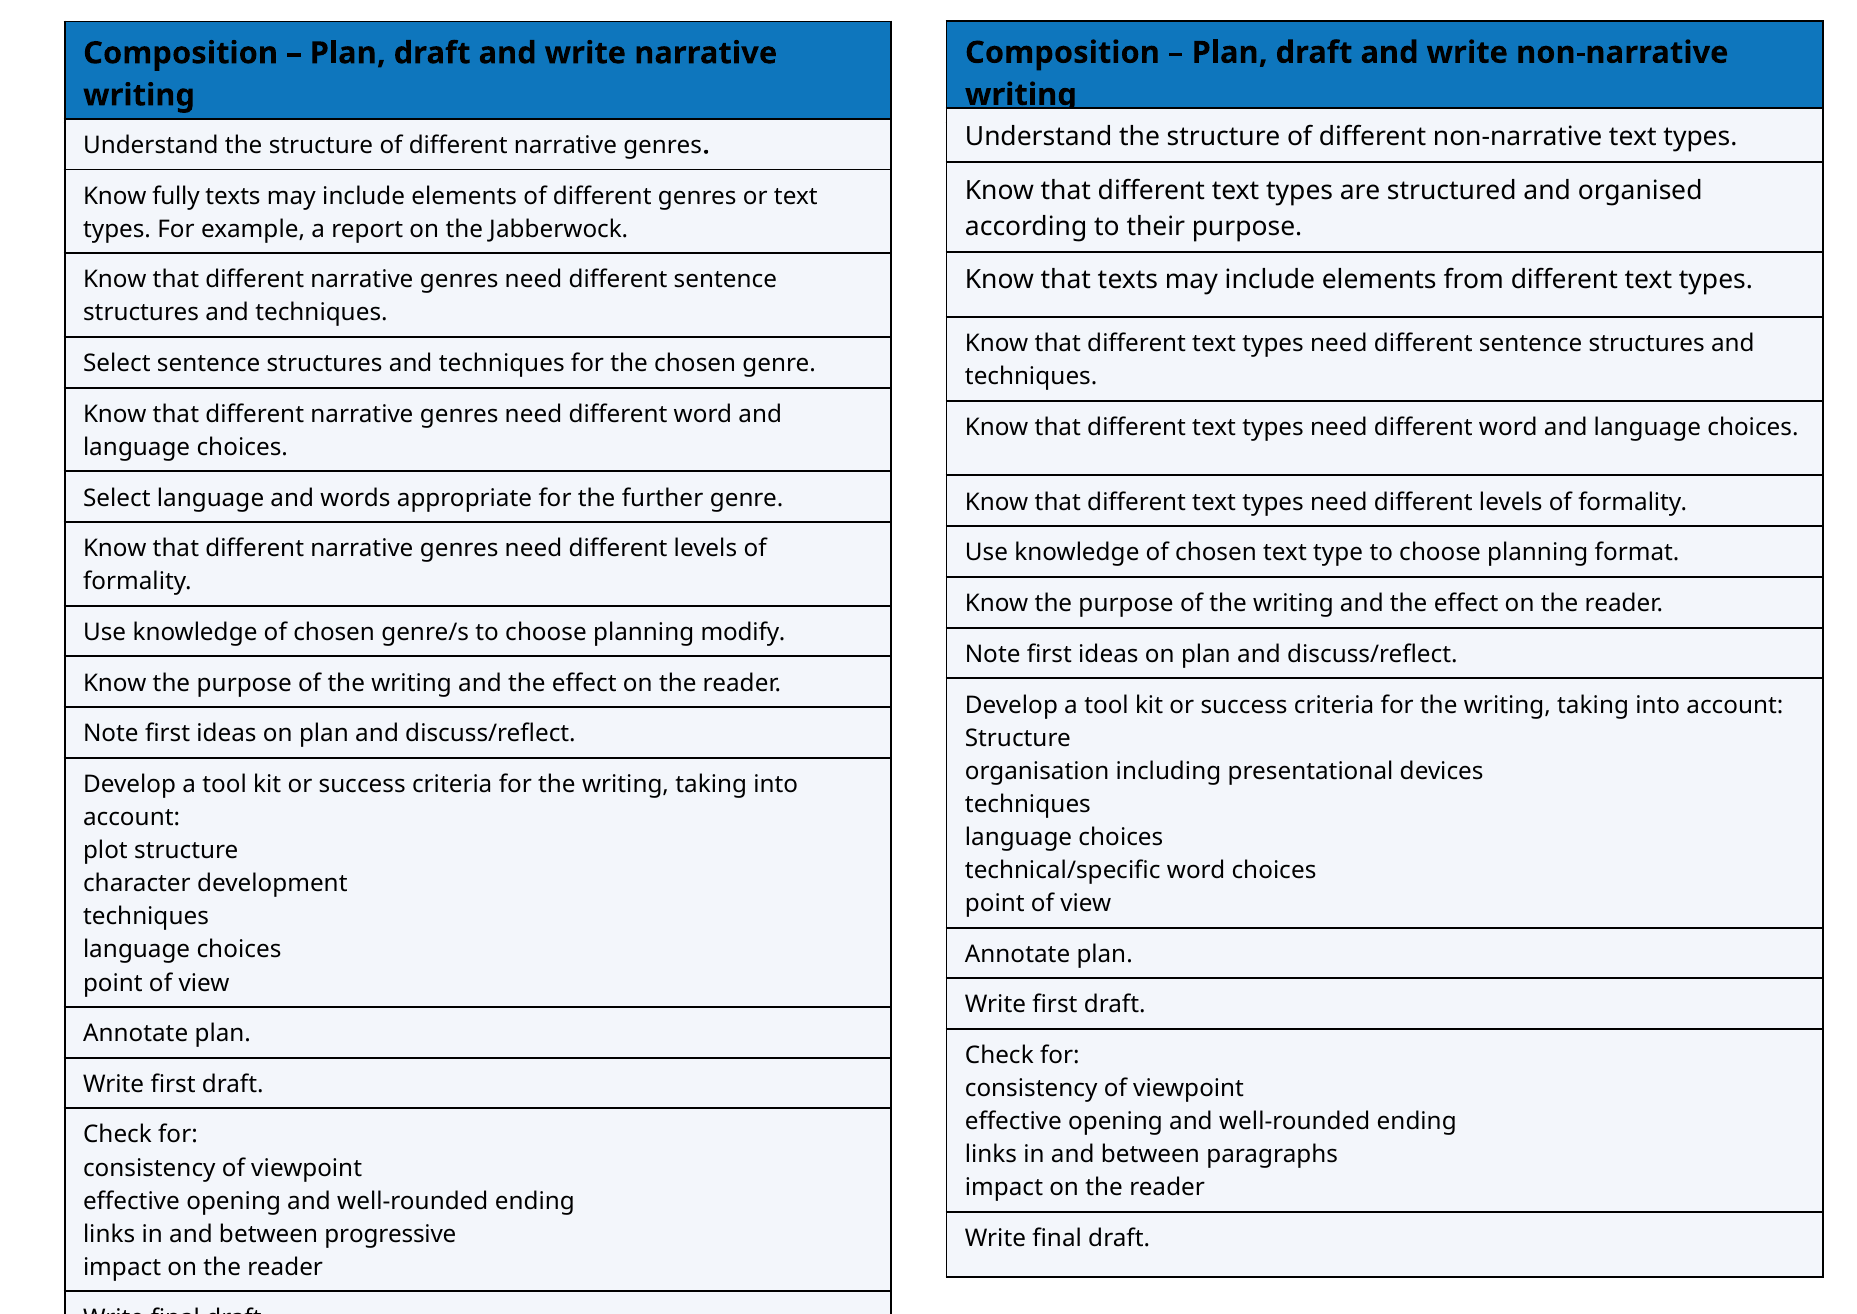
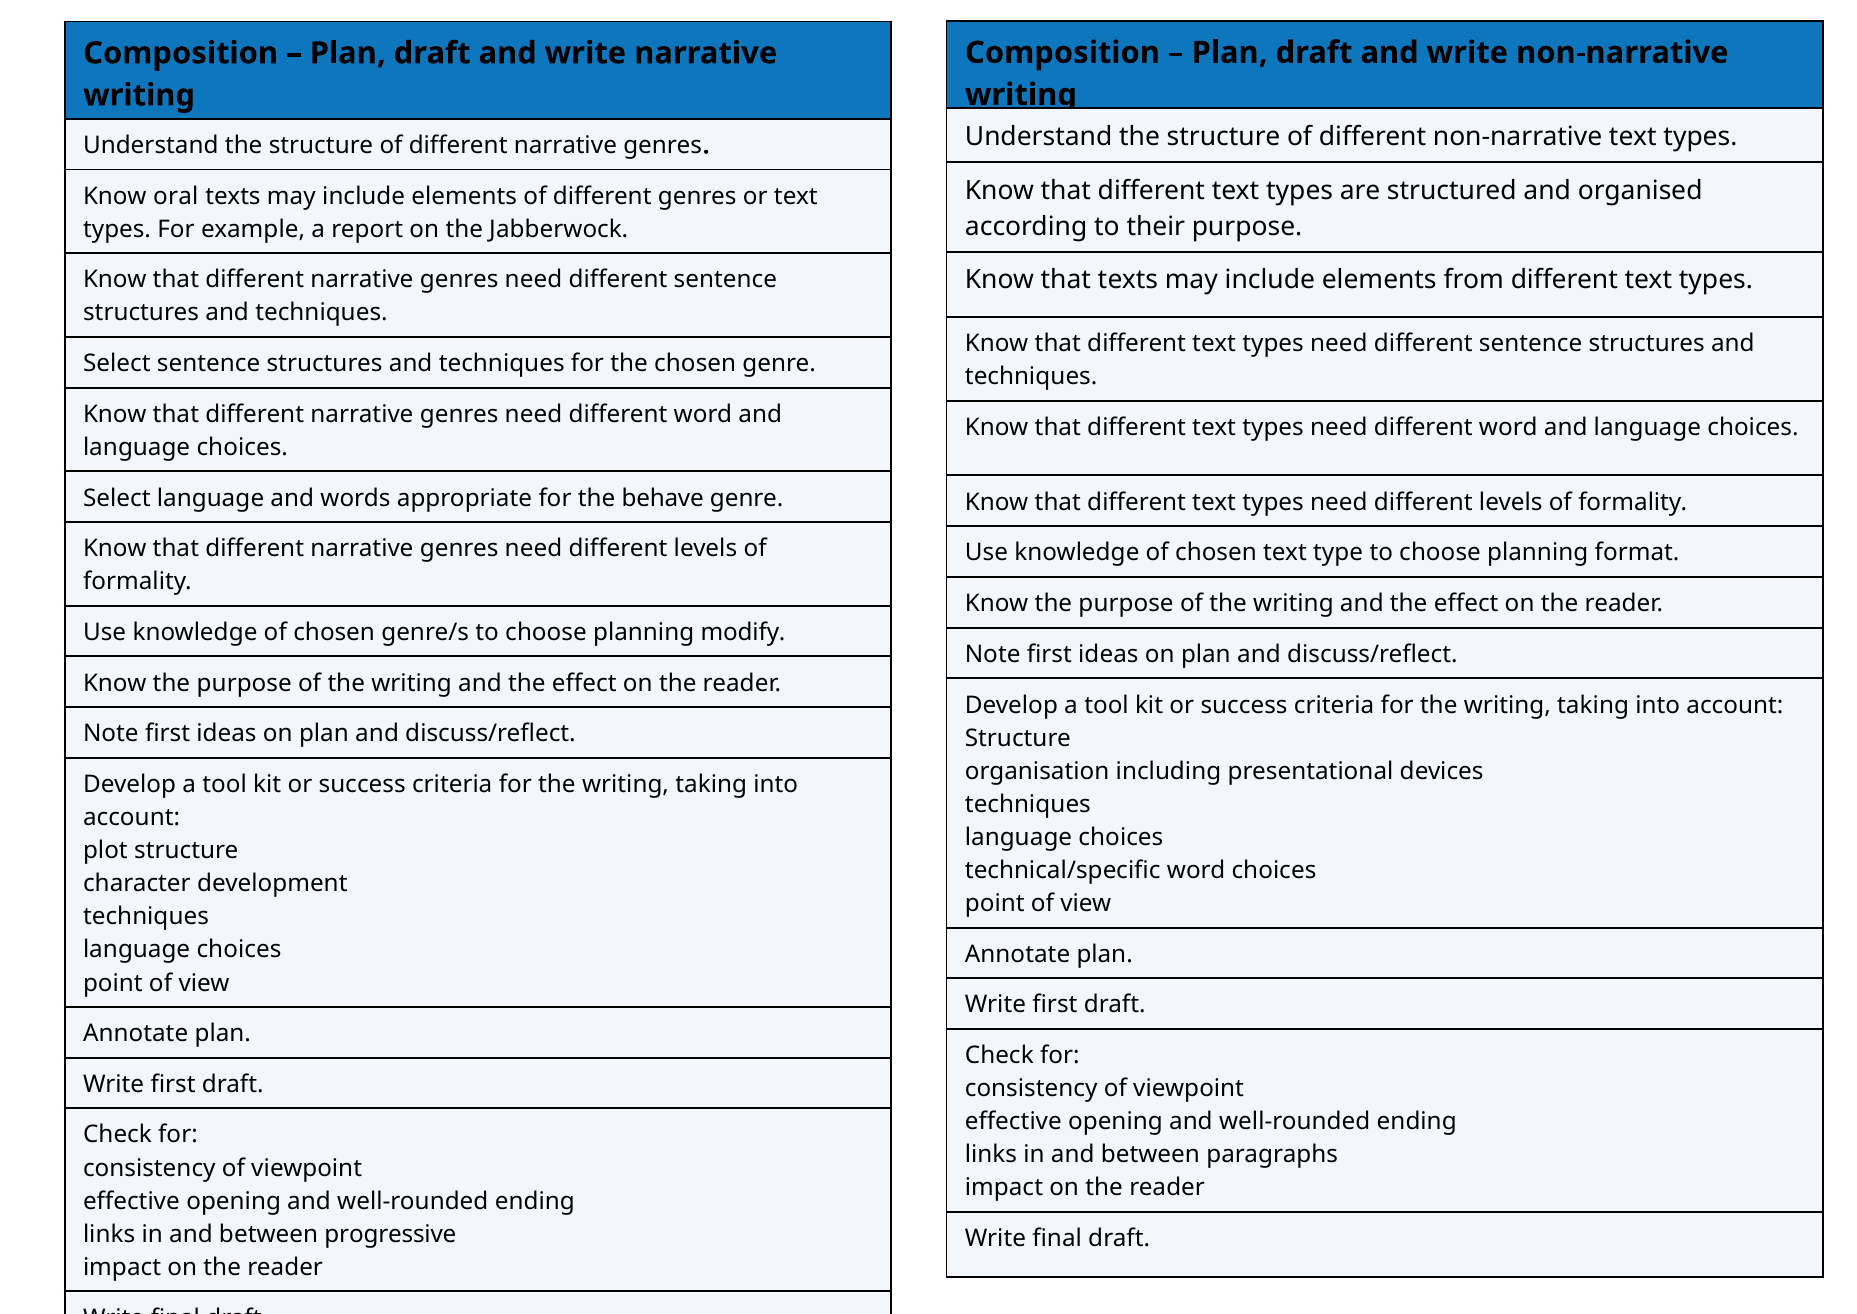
fully: fully -> oral
further: further -> behave
